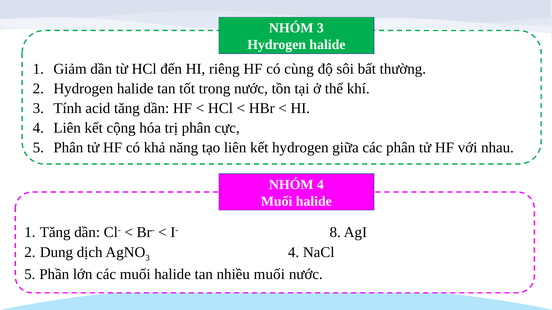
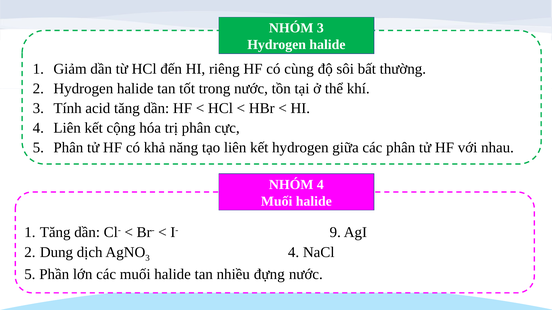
8: 8 -> 9
nhiều muối: muối -> đựng
